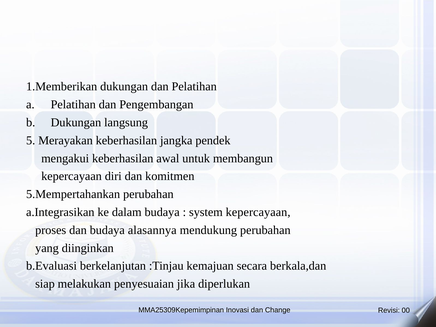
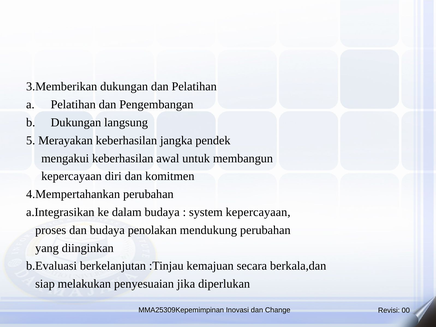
1.Memberikan: 1.Memberikan -> 3.Memberikan
5.Mempertahankan: 5.Mempertahankan -> 4.Mempertahankan
alasannya: alasannya -> penolakan
